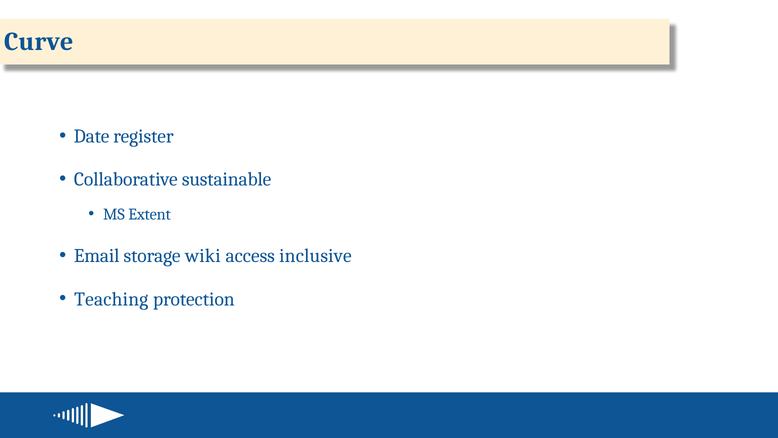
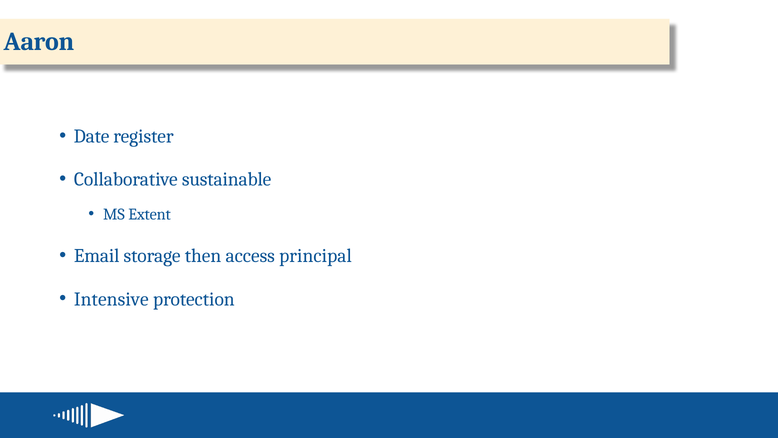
Curve: Curve -> Aaron
wiki: wiki -> then
inclusive: inclusive -> principal
Teaching: Teaching -> Intensive
